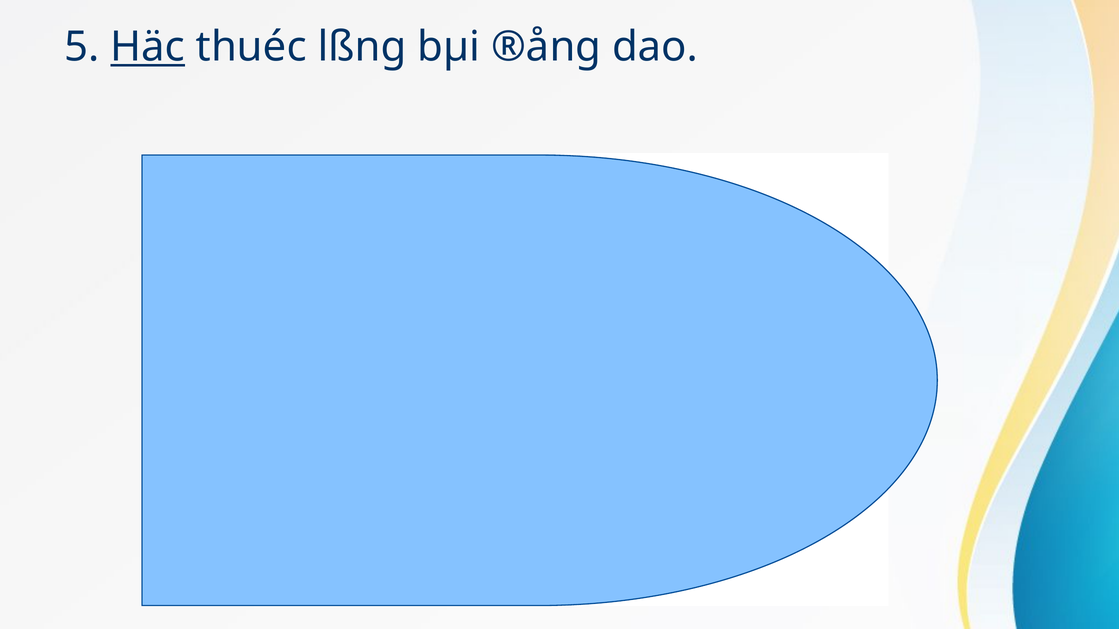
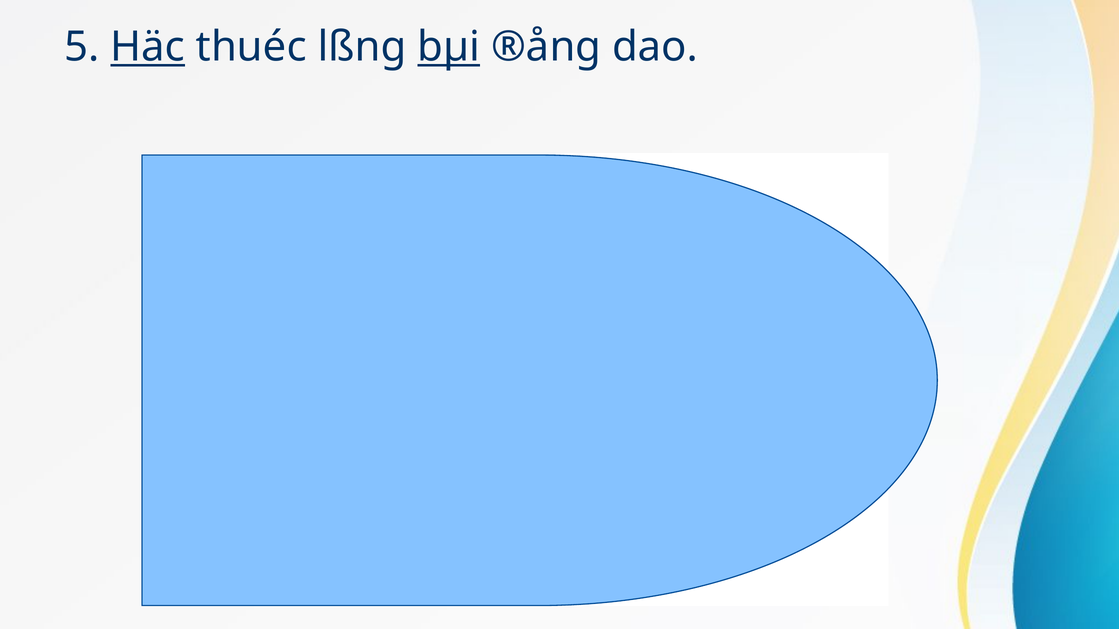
bµi underline: none -> present
